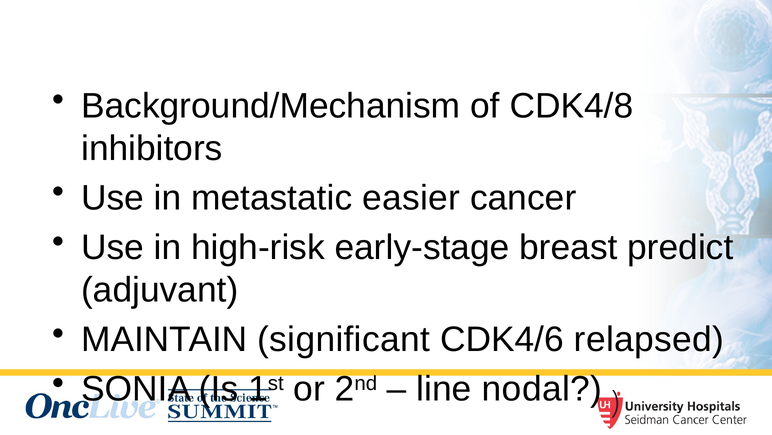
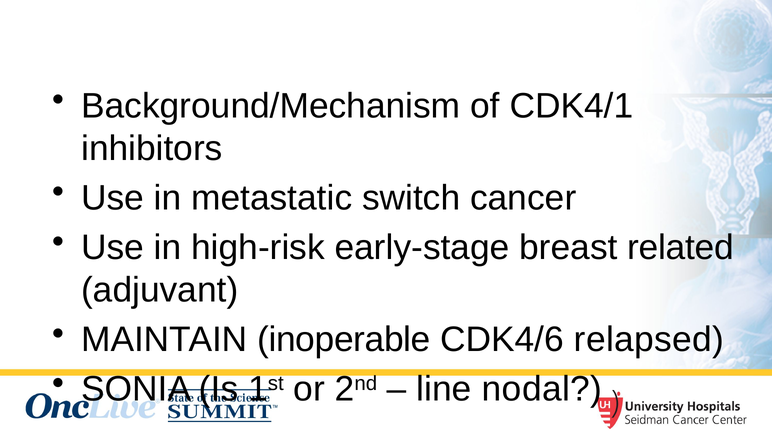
CDK4/8: CDK4/8 -> CDK4/1
easier: easier -> switch
predict: predict -> related
significant: significant -> inoperable
